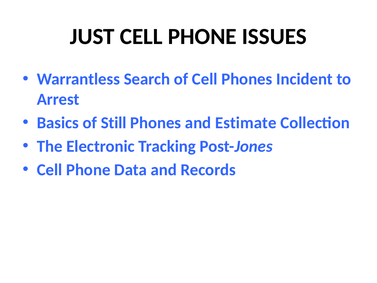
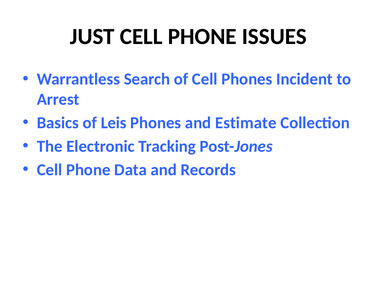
Still: Still -> Leis
